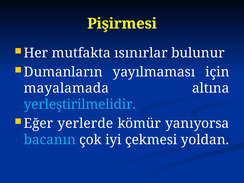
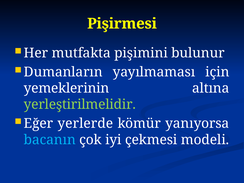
ısınırlar: ısınırlar -> pişimini
mayalamada: mayalamada -> yemeklerinin
yerleştirilmelidir colour: light blue -> light green
yoldan: yoldan -> modeli
